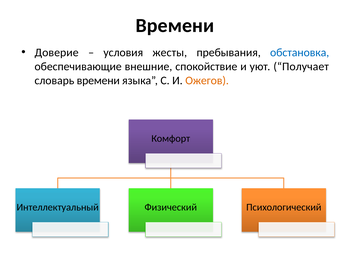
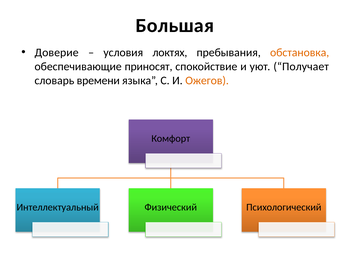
Времени at (175, 26): Времени -> Большая
жесты: жесты -> локтях
обстановка colour: blue -> orange
внешние: внешние -> приносят
